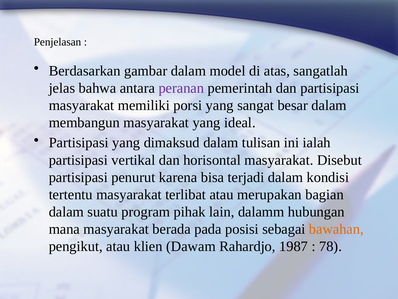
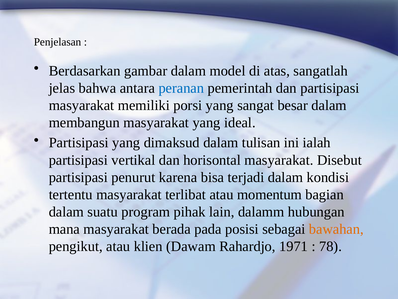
peranan colour: purple -> blue
merupakan: merupakan -> momentum
1987: 1987 -> 1971
